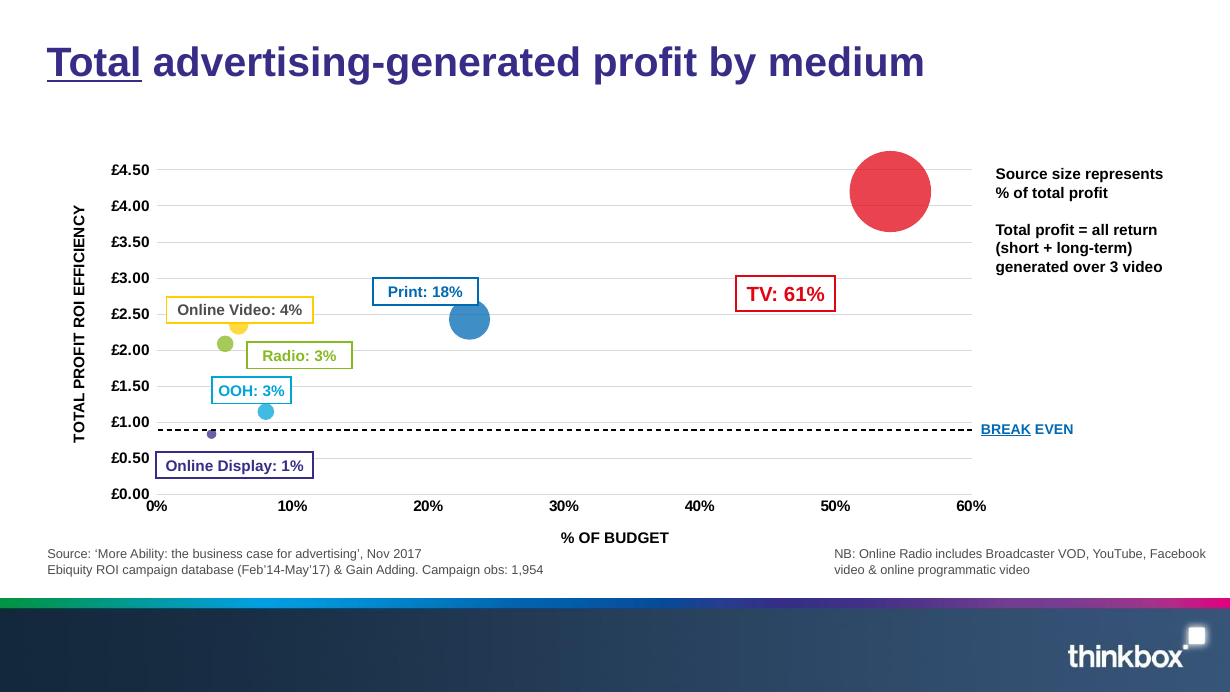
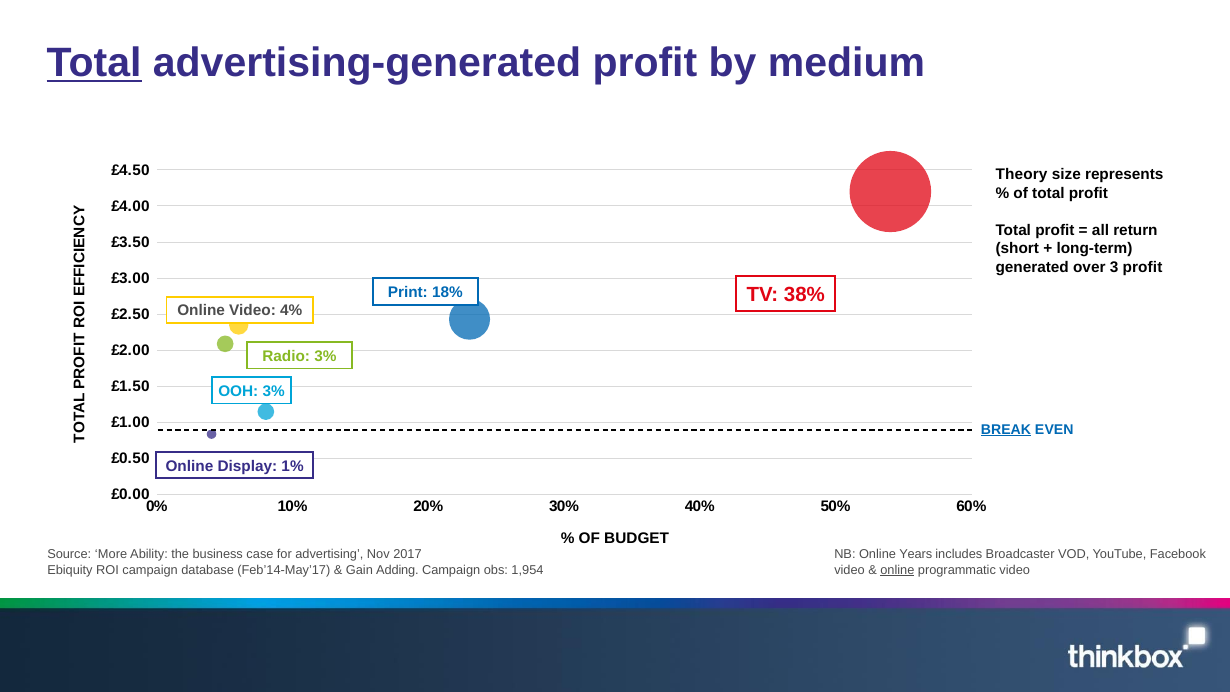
Source at (1022, 175): Source -> Theory
3 video: video -> profit
61%: 61% -> 38%
Online Radio: Radio -> Years
online at (897, 570) underline: none -> present
